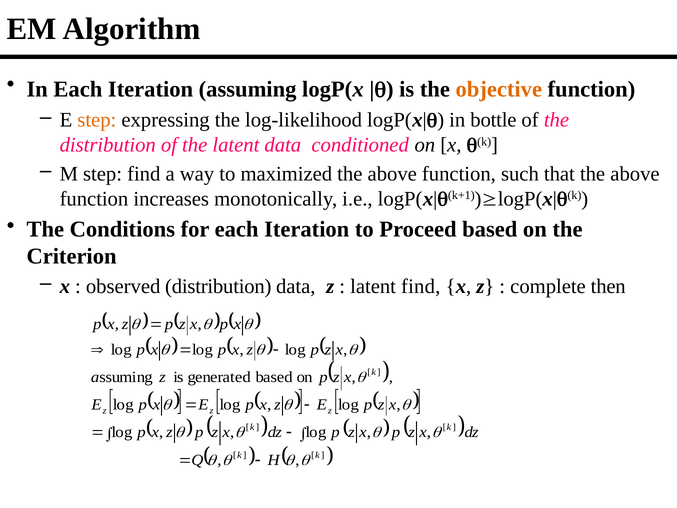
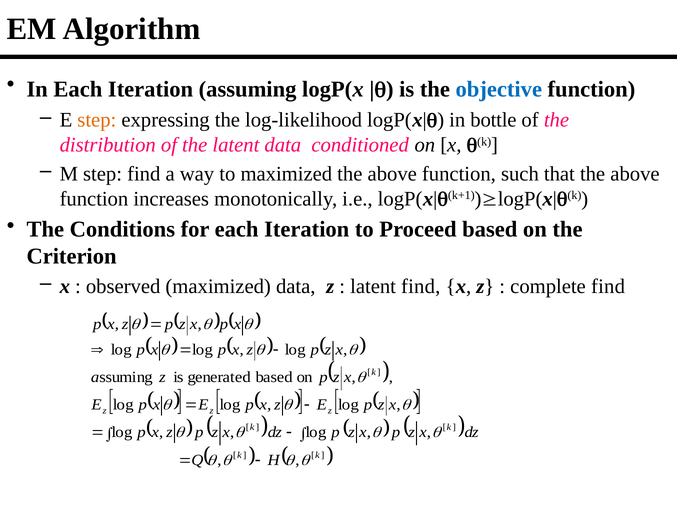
objective colour: orange -> blue
observed distribution: distribution -> maximized
complete then: then -> find
